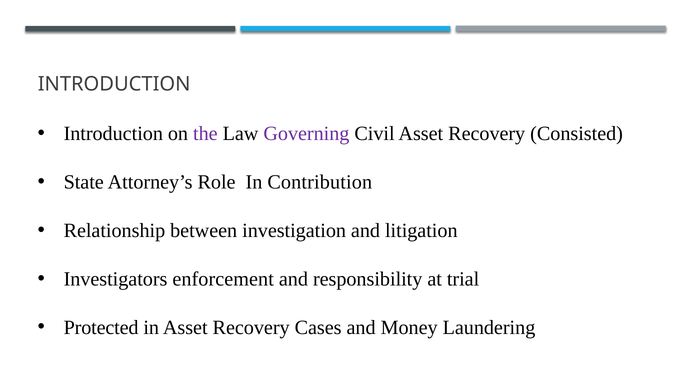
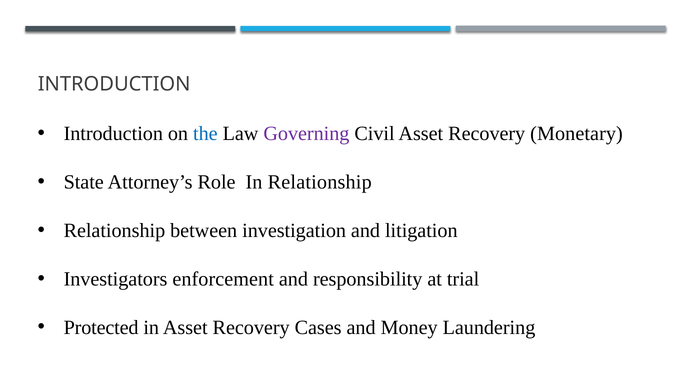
the colour: purple -> blue
Consisted: Consisted -> Monetary
In Contribution: Contribution -> Relationship
